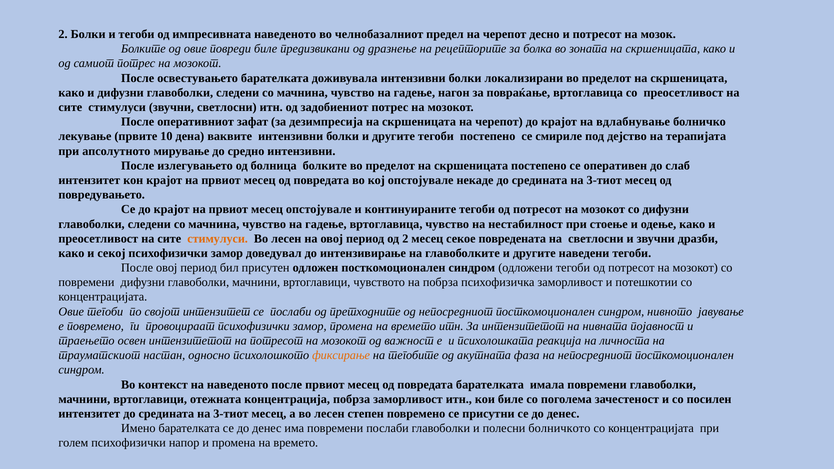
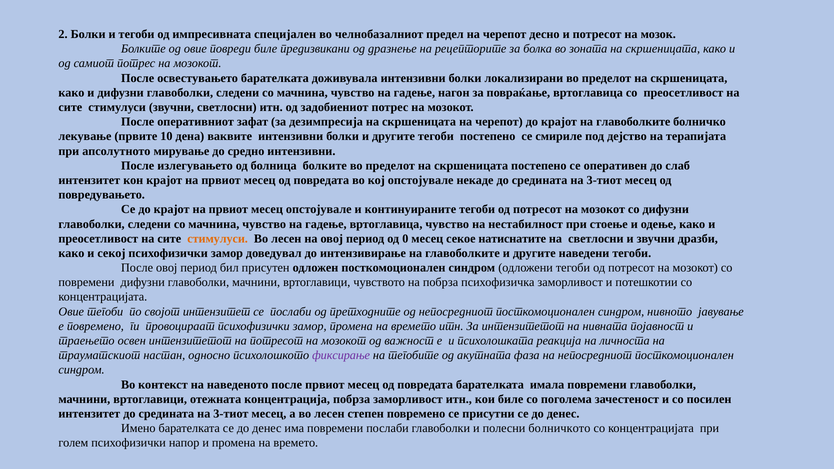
импресивната наведеното: наведеното -> специјален
крајот на вдлабнување: вдлабнување -> главоболките
од 2: 2 -> 0
повредената: повредената -> натиснатите
фиксирање colour: orange -> purple
